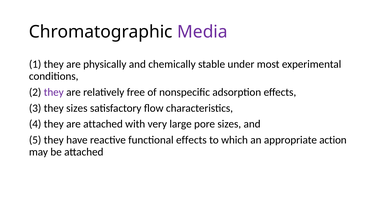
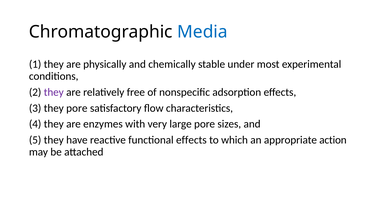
Media colour: purple -> blue
they sizes: sizes -> pore
are attached: attached -> enzymes
